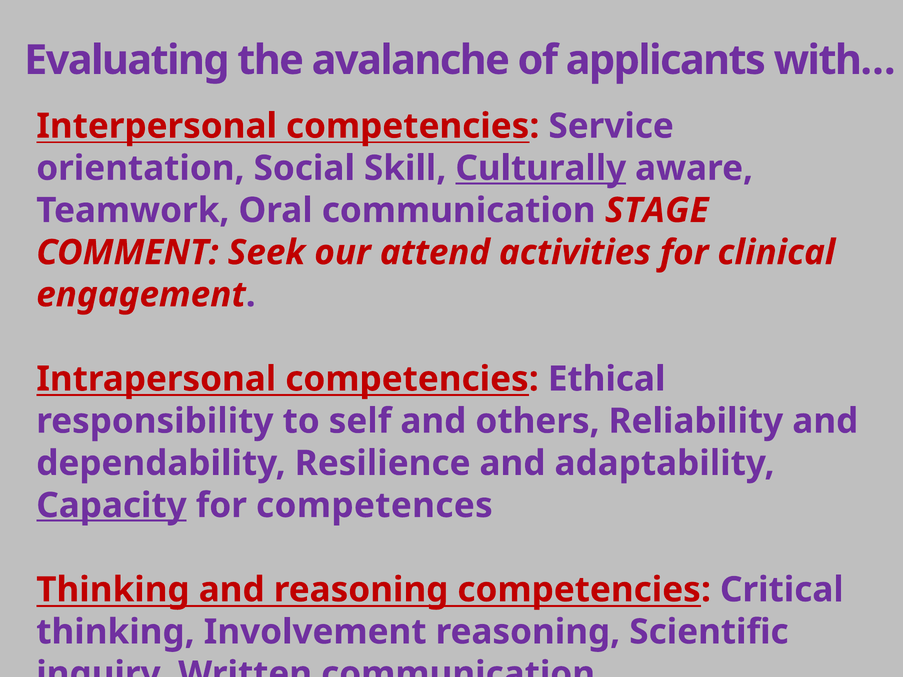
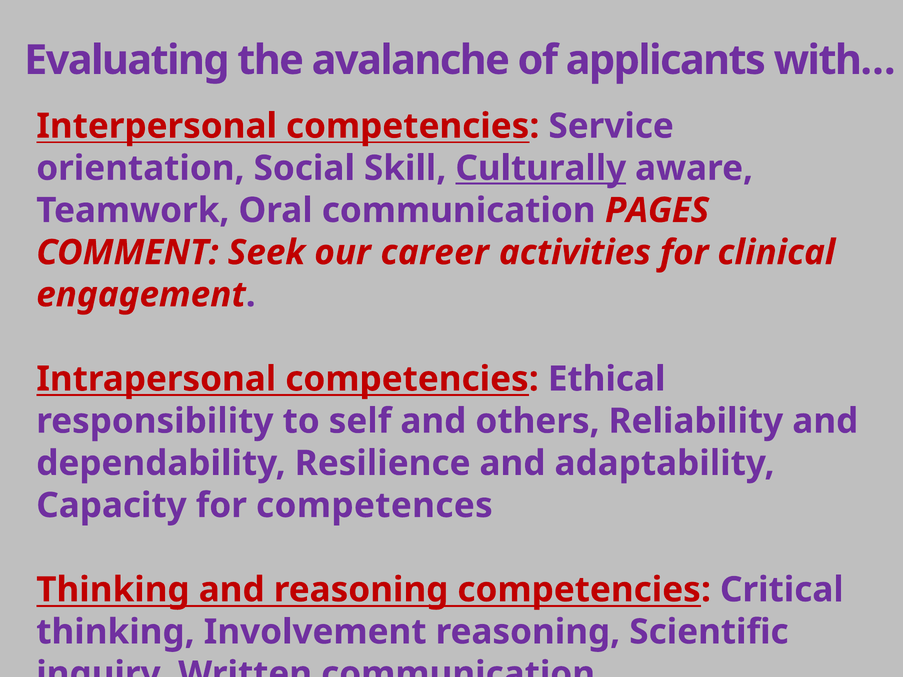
STAGE: STAGE -> PAGES
attend: attend -> career
Capacity underline: present -> none
